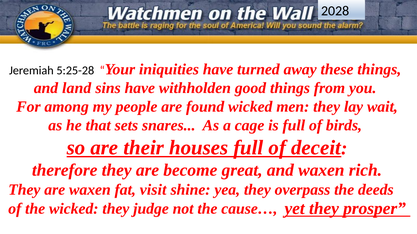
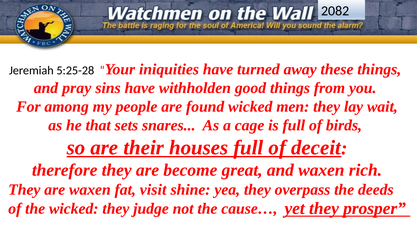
2028: 2028 -> 2082
land: land -> pray
